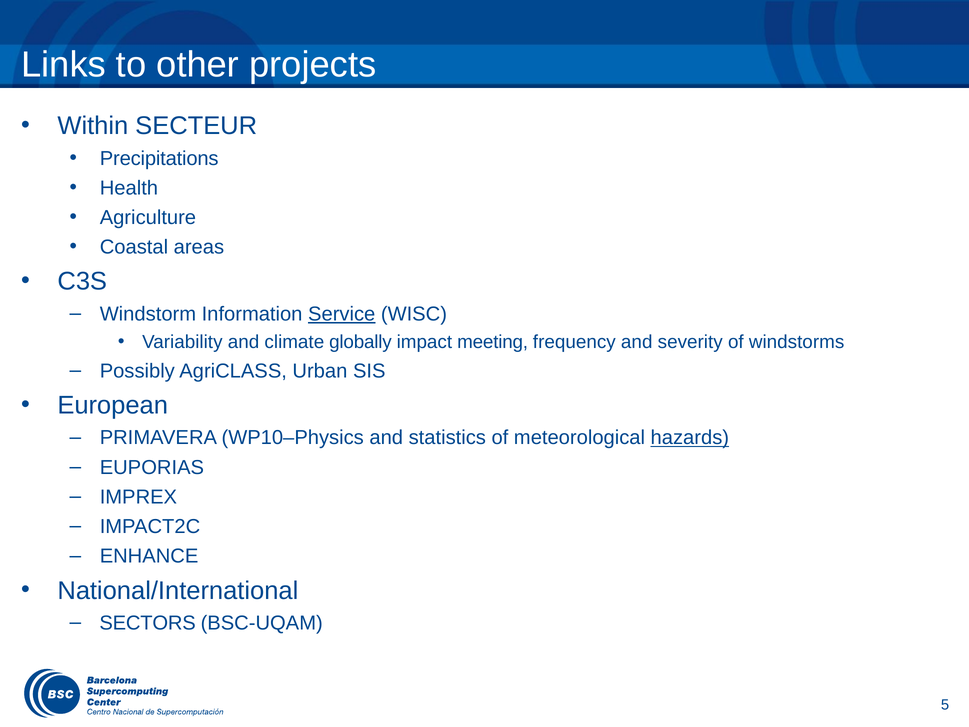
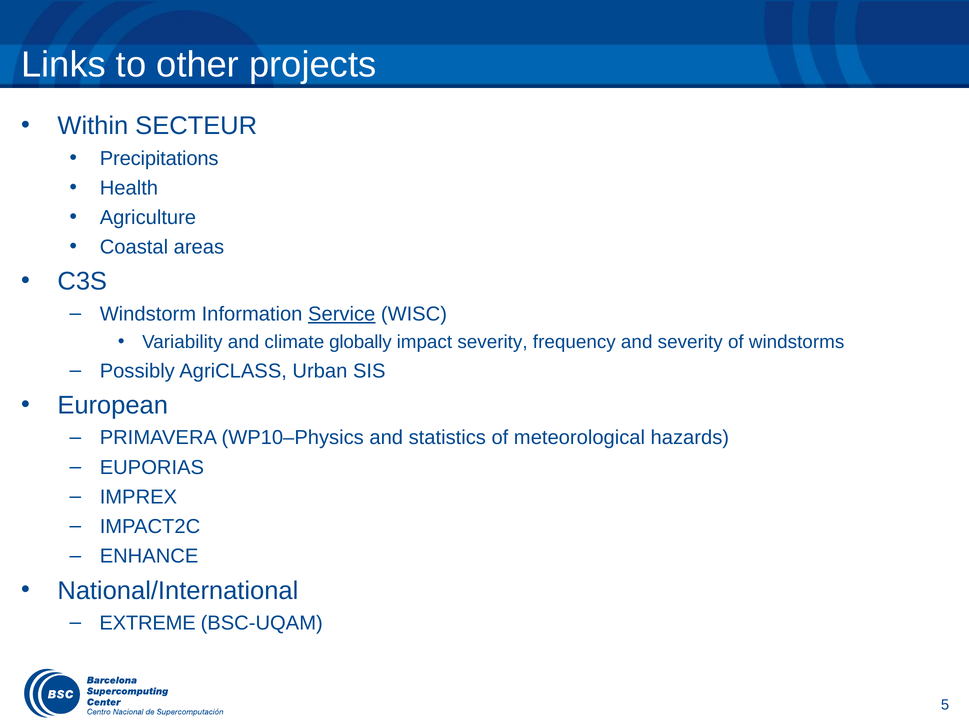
impact meeting: meeting -> severity
hazards underline: present -> none
SECTORS: SECTORS -> EXTREME
